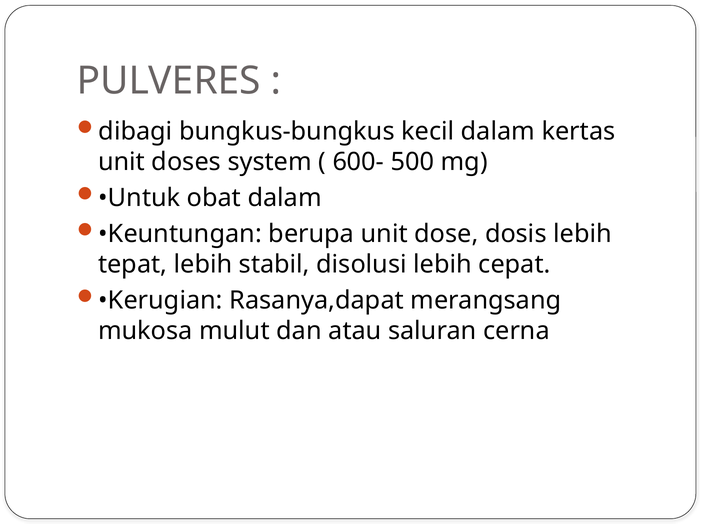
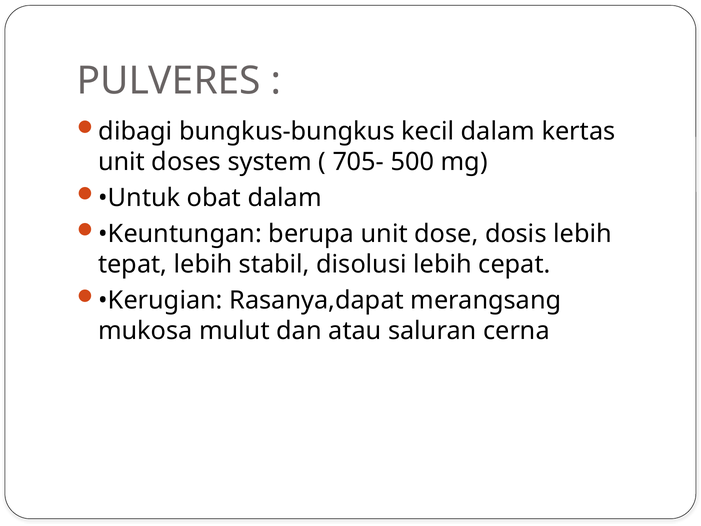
600-: 600- -> 705-
